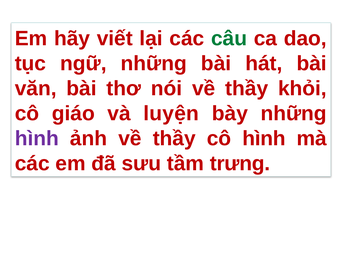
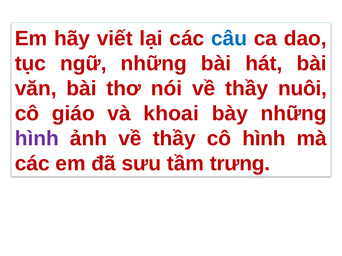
câu colour: green -> blue
khỏi: khỏi -> nuôi
luyện: luyện -> khoai
